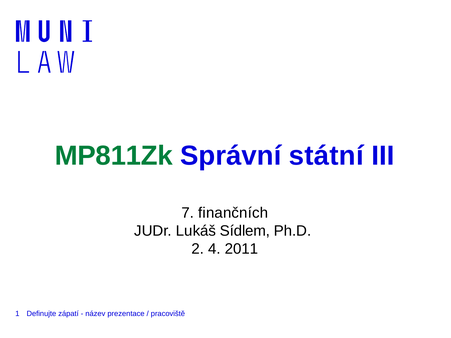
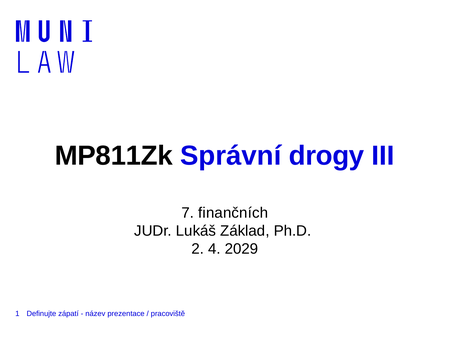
MP811Zk colour: green -> black
státní: státní -> drogy
Sídlem: Sídlem -> Základ
2011: 2011 -> 2029
